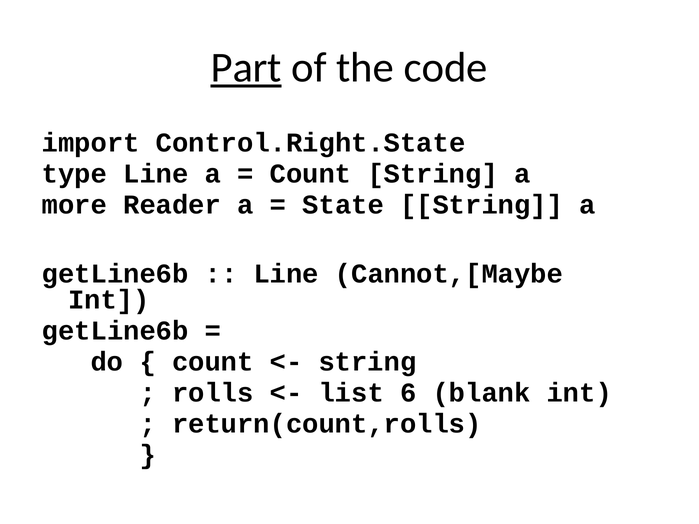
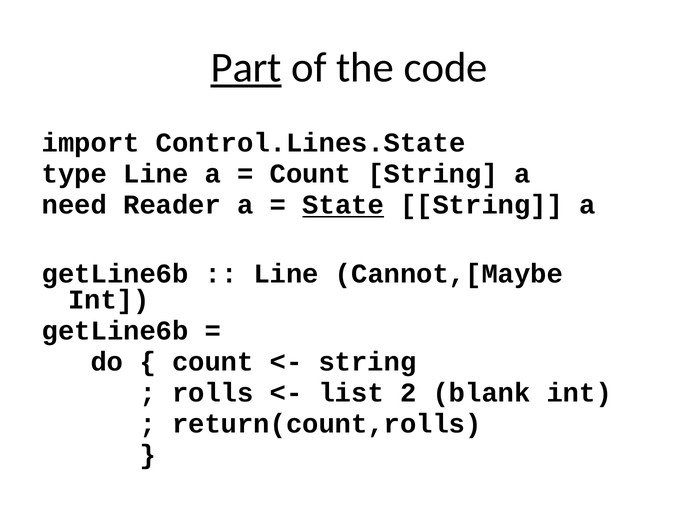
Control.Right.State: Control.Right.State -> Control.Lines.State
more: more -> need
State underline: none -> present
6: 6 -> 2
